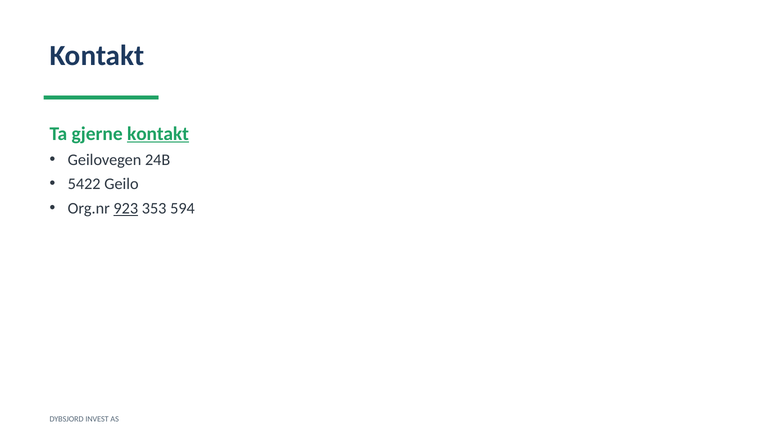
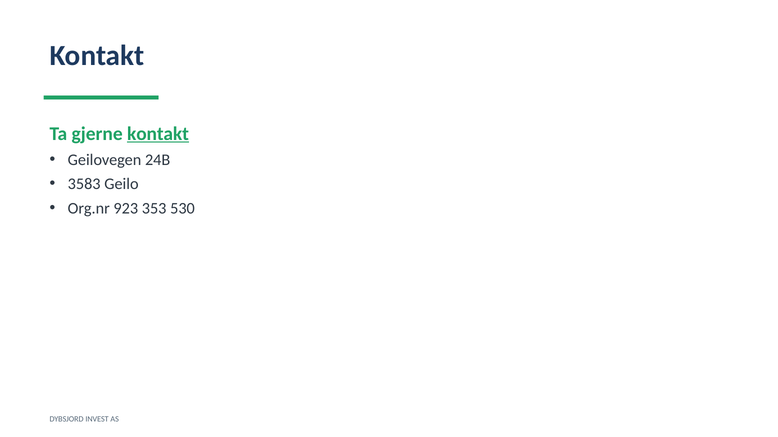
5422: 5422 -> 3583
923 underline: present -> none
594: 594 -> 530
